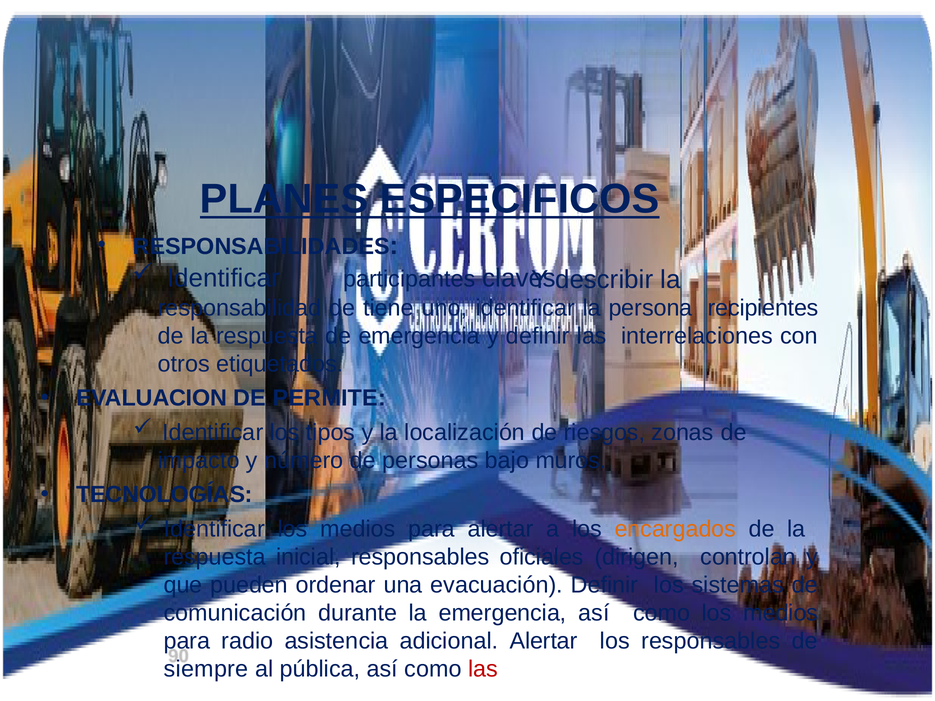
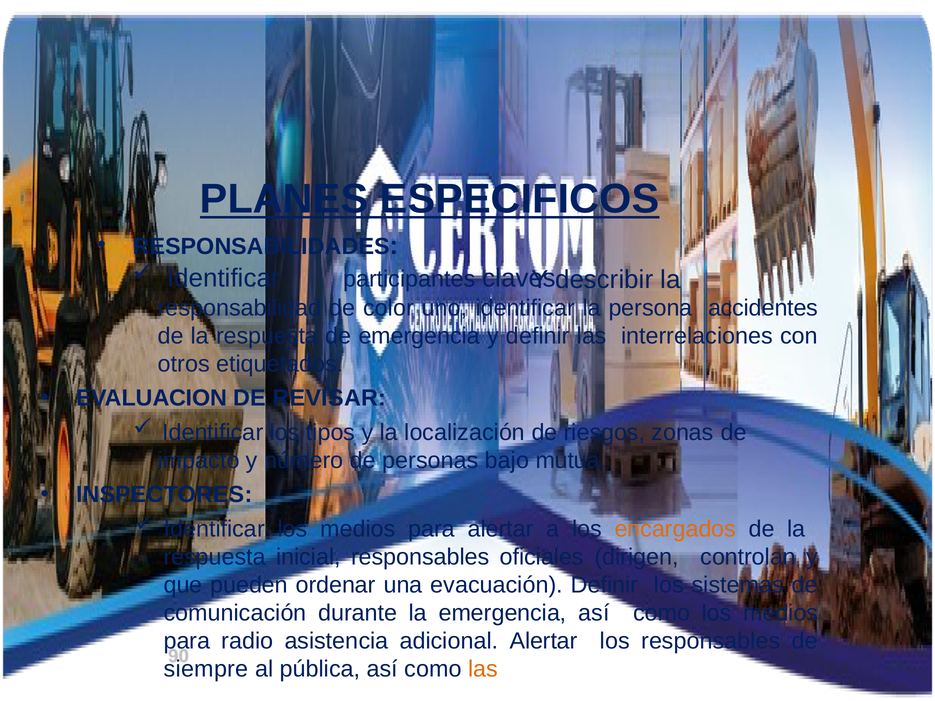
tiene: tiene -> color
recipientes: recipientes -> accidentes
PERMITE: PERMITE -> REVISAR
muros: muros -> mutua
TECNOLOGÍAS: TECNOLOGÍAS -> INSPECTORES
las at (483, 669) colour: red -> orange
